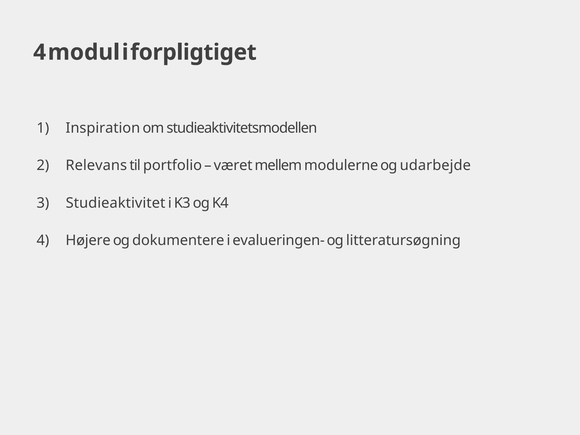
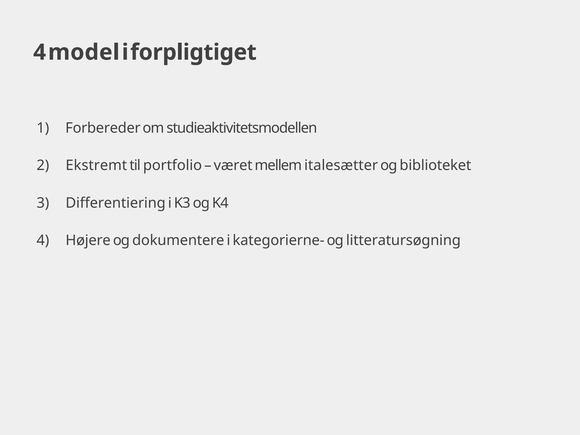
modul: modul -> model
Inspiration: Inspiration -> Forbereder
Relevans: Relevans -> Ekstremt
modulerne: modulerne -> italesætter
udarbejde: udarbejde -> biblioteket
Studieaktivitet: Studieaktivitet -> Differentiering
evalueringen-: evalueringen- -> kategorierne-
